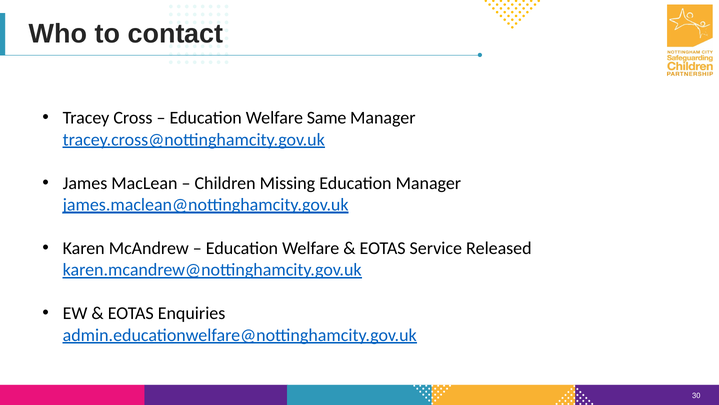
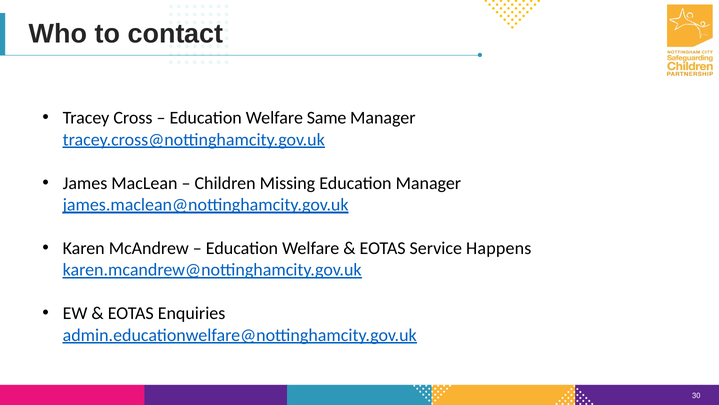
Released: Released -> Happens
